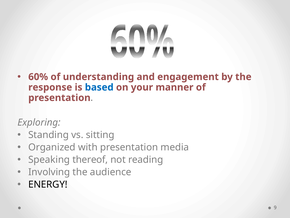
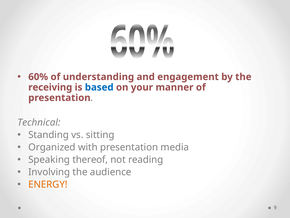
response: response -> receiving
Exploring: Exploring -> Technical
ENERGY colour: black -> orange
